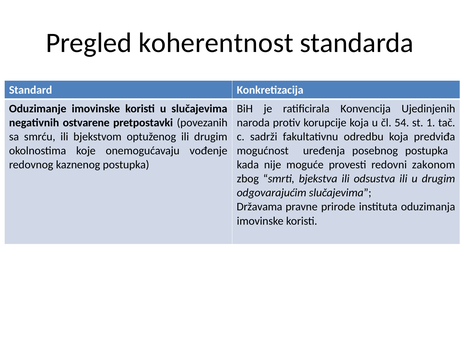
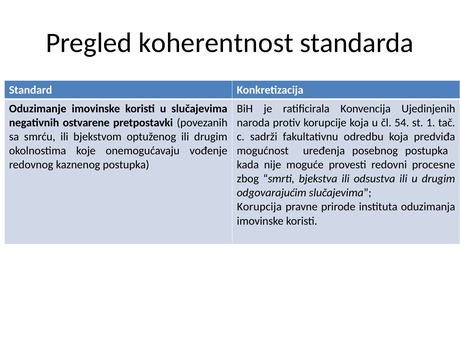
zakonom: zakonom -> procesne
Državama: Državama -> Korupcija
